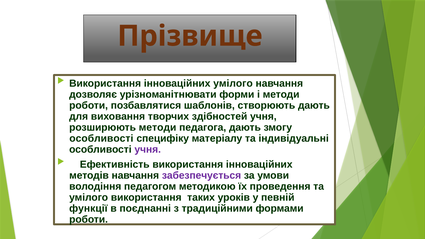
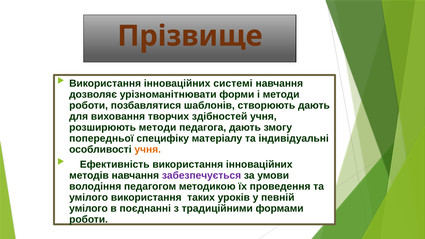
інноваційних умілого: умілого -> системі
особливості at (101, 138): особливості -> попередньої
учня at (148, 149) colour: purple -> orange
функції at (88, 208): функції -> умілого
